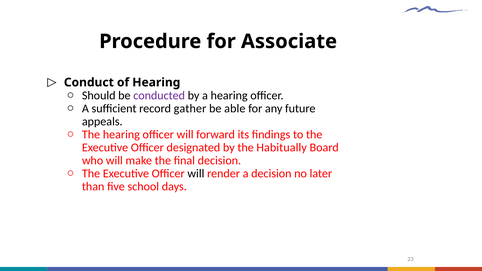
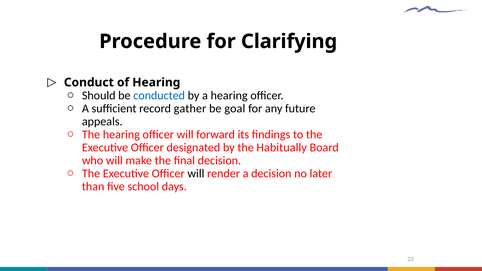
Associate: Associate -> Clarifying
conducted colour: purple -> blue
able: able -> goal
